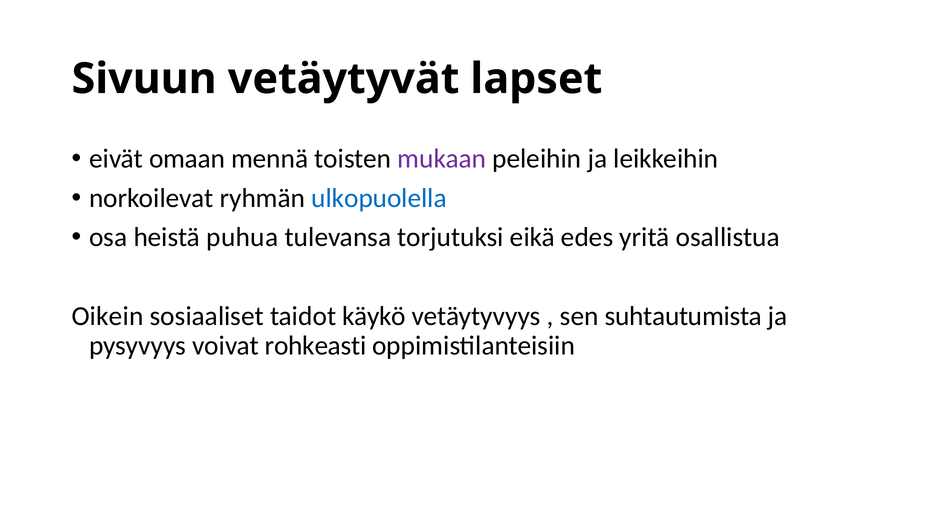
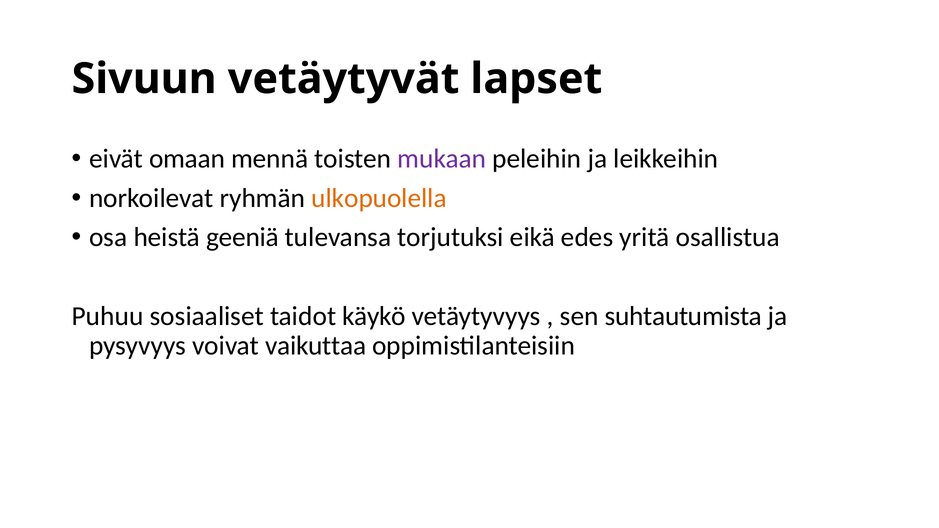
ulkopuolella colour: blue -> orange
puhua: puhua -> geeniä
Oikein: Oikein -> Puhuu
rohkeasti: rohkeasti -> vaikuttaa
